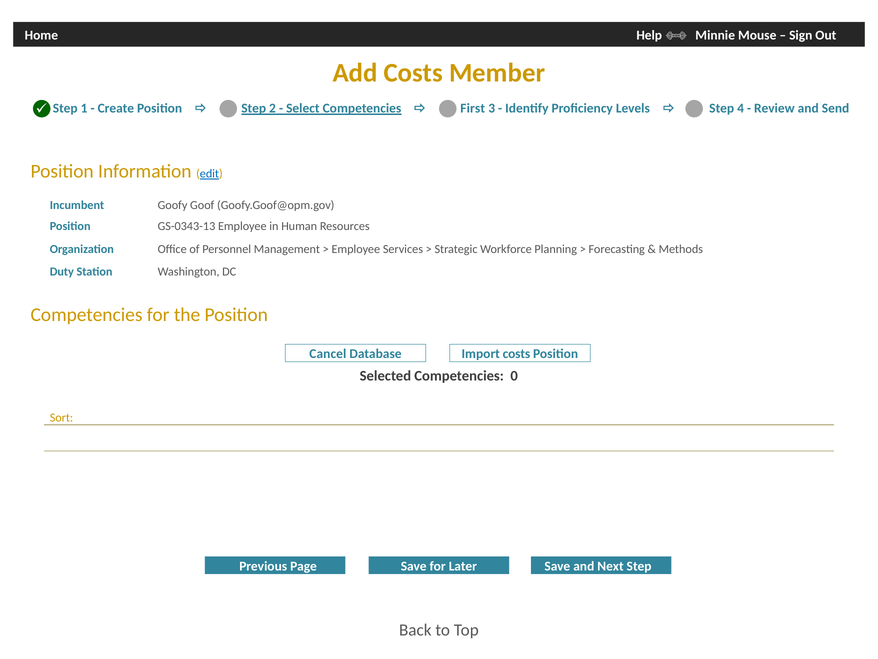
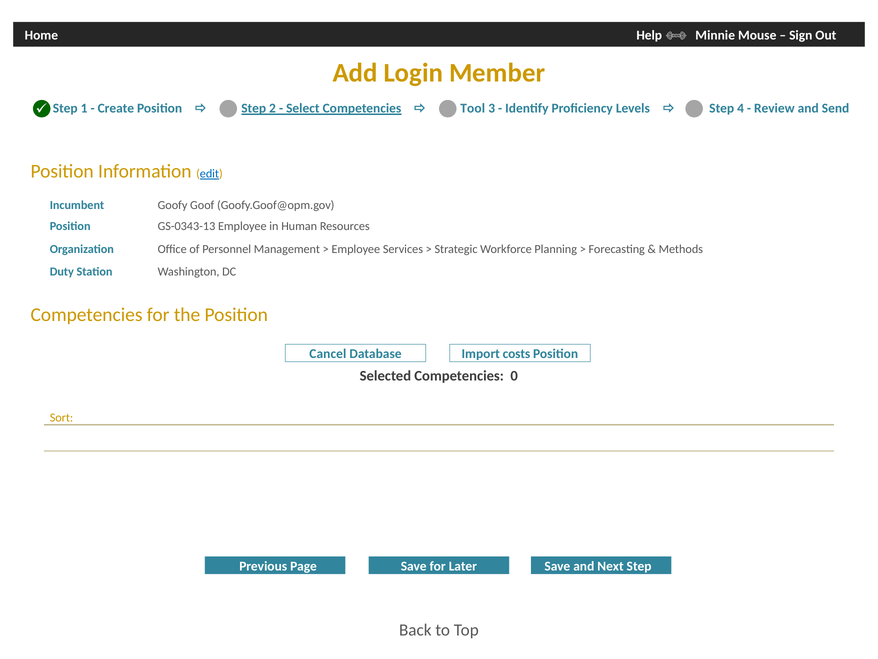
Add Costs: Costs -> Login
First: First -> Tool
